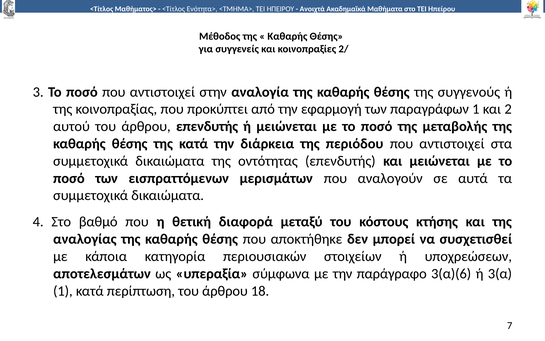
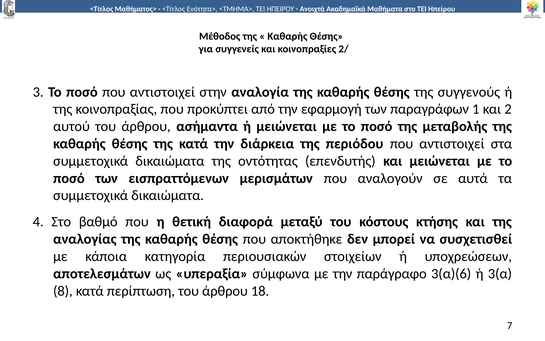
άρθρου επενδυτής: επενδυτής -> ασήμαντα
1 at (63, 291): 1 -> 8
